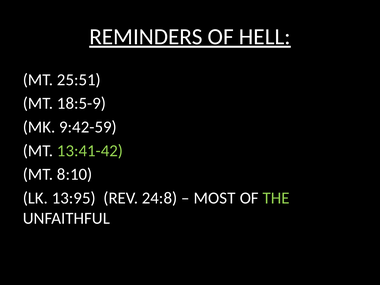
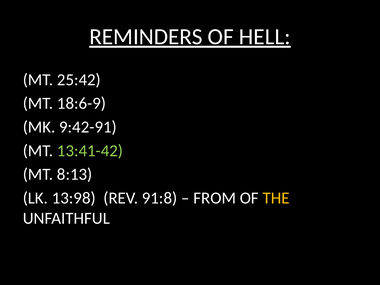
25:51: 25:51 -> 25:42
18:5-9: 18:5-9 -> 18:6-9
9:42-59: 9:42-59 -> 9:42-91
8:10: 8:10 -> 8:13
13:95: 13:95 -> 13:98
24:8: 24:8 -> 91:8
MOST: MOST -> FROM
THE colour: light green -> yellow
